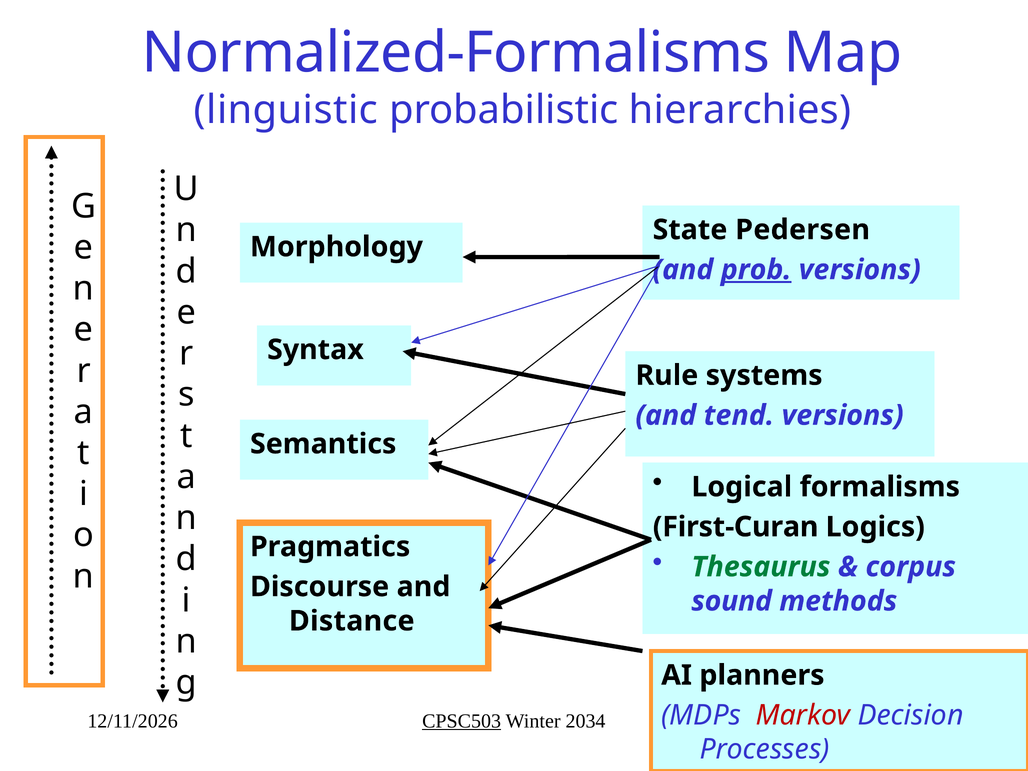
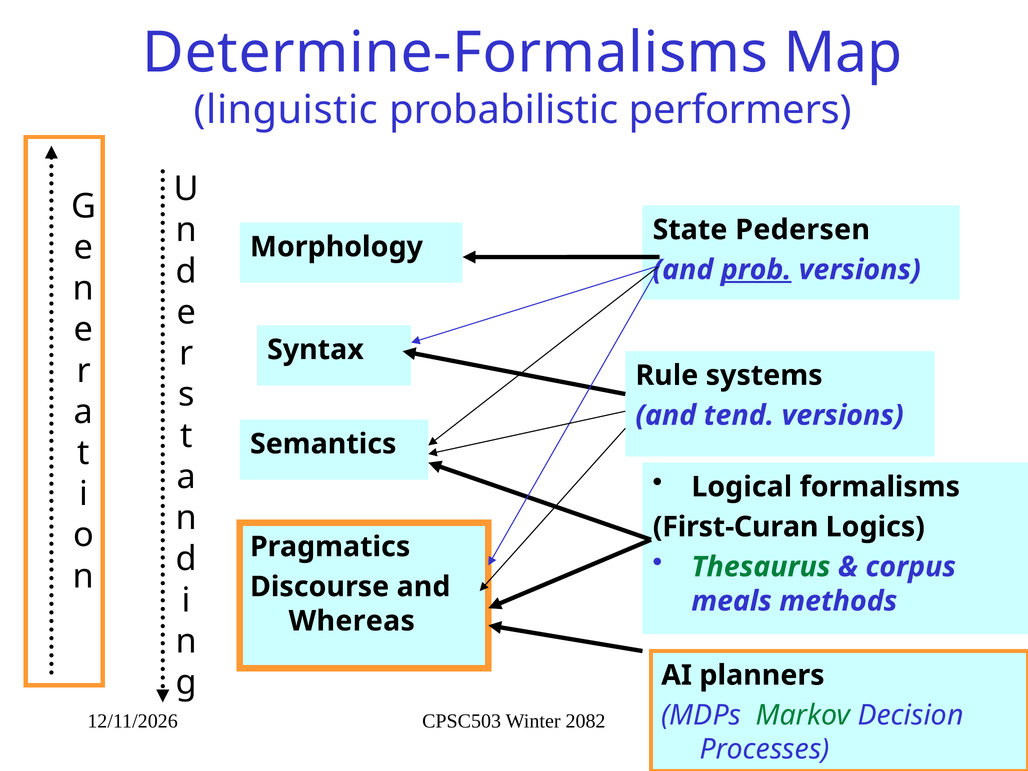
Normalized-Formalisms: Normalized-Formalisms -> Determine-Formalisms
hierarchies: hierarchies -> performers
sound: sound -> meals
Distance: Distance -> Whereas
Markov colour: red -> green
CPSC503 underline: present -> none
2034: 2034 -> 2082
